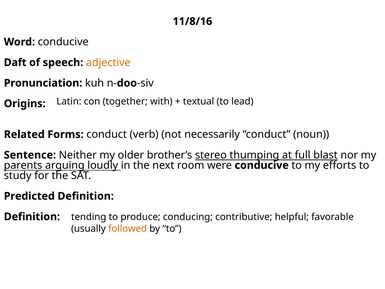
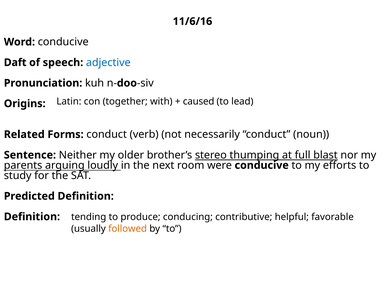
11/8/16: 11/8/16 -> 11/6/16
adjective colour: orange -> blue
textual: textual -> caused
